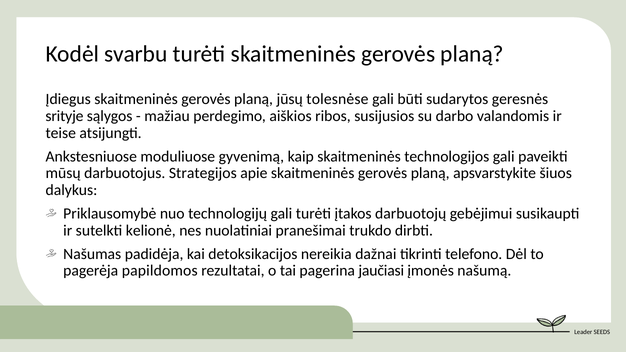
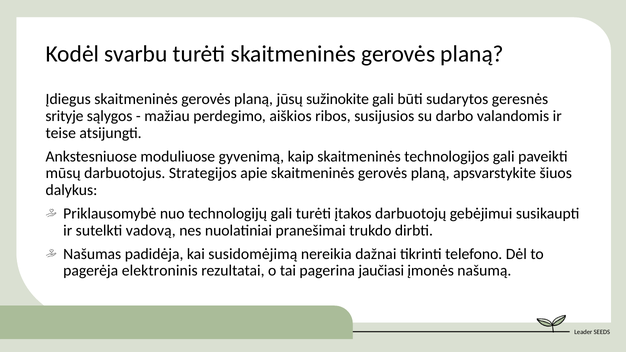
tolesnėse: tolesnėse -> sužinokite
kelionė: kelionė -> vadovą
detoksikacijos: detoksikacijos -> susidomėjimą
papildomos: papildomos -> elektroninis
